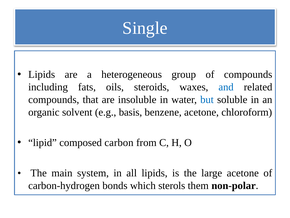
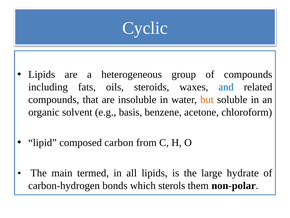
Single: Single -> Cyclic
but colour: blue -> orange
system: system -> termed
large acetone: acetone -> hydrate
